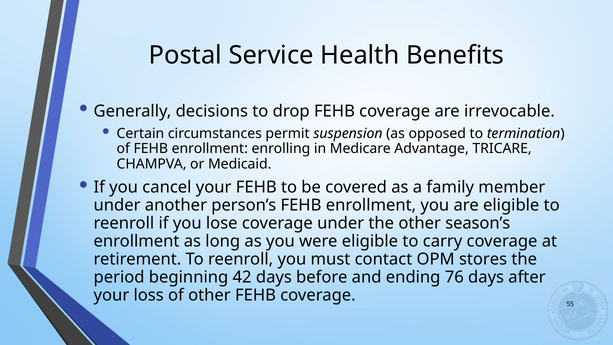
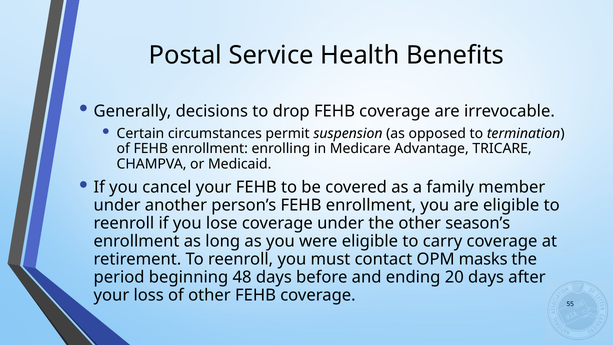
stores: stores -> masks
42: 42 -> 48
76: 76 -> 20
